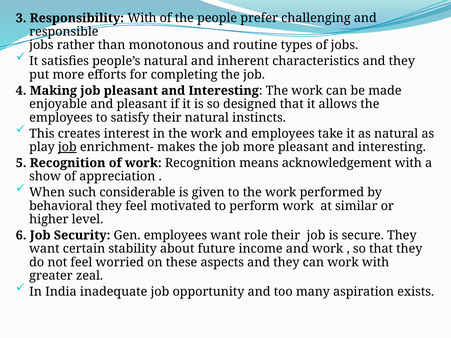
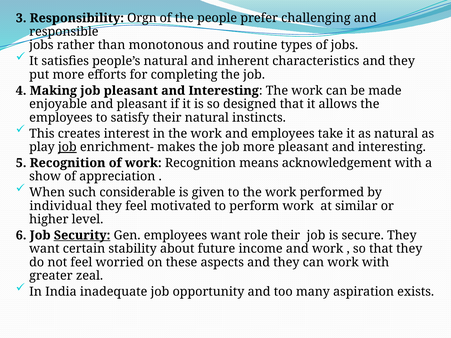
Responsibility With: With -> Orgn
behavioral: behavioral -> individual
Security underline: none -> present
